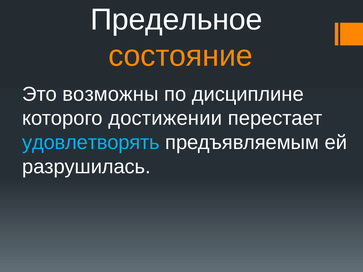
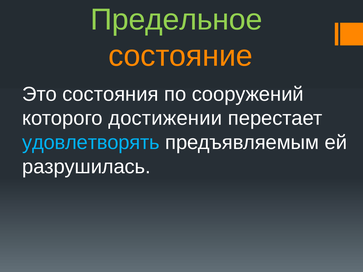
Предельное colour: white -> light green
возможны: возможны -> состояния
дисциплине: дисциплине -> сооружений
